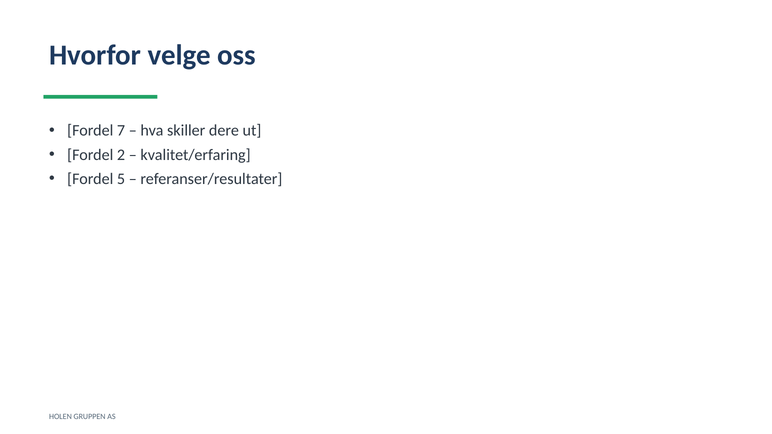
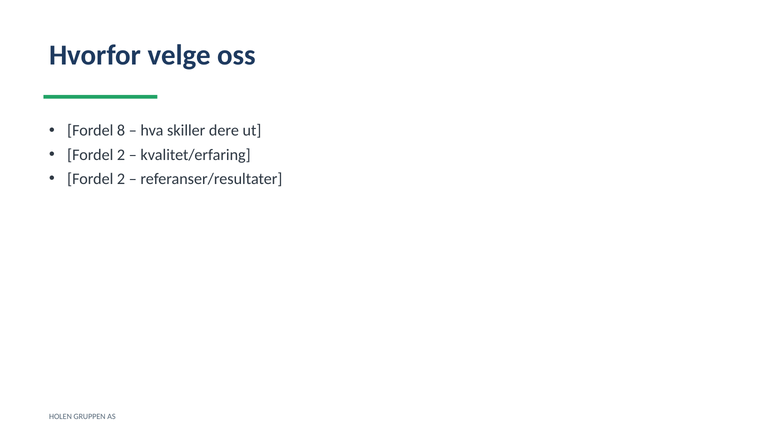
7: 7 -> 8
5 at (121, 179): 5 -> 2
